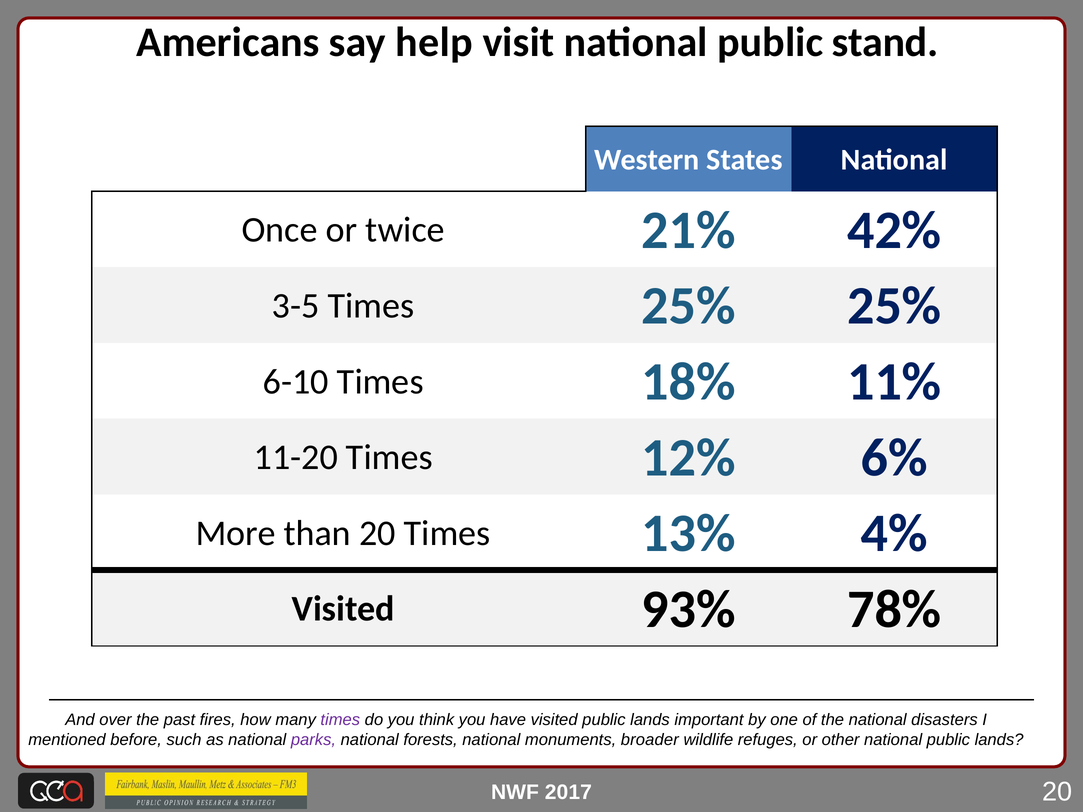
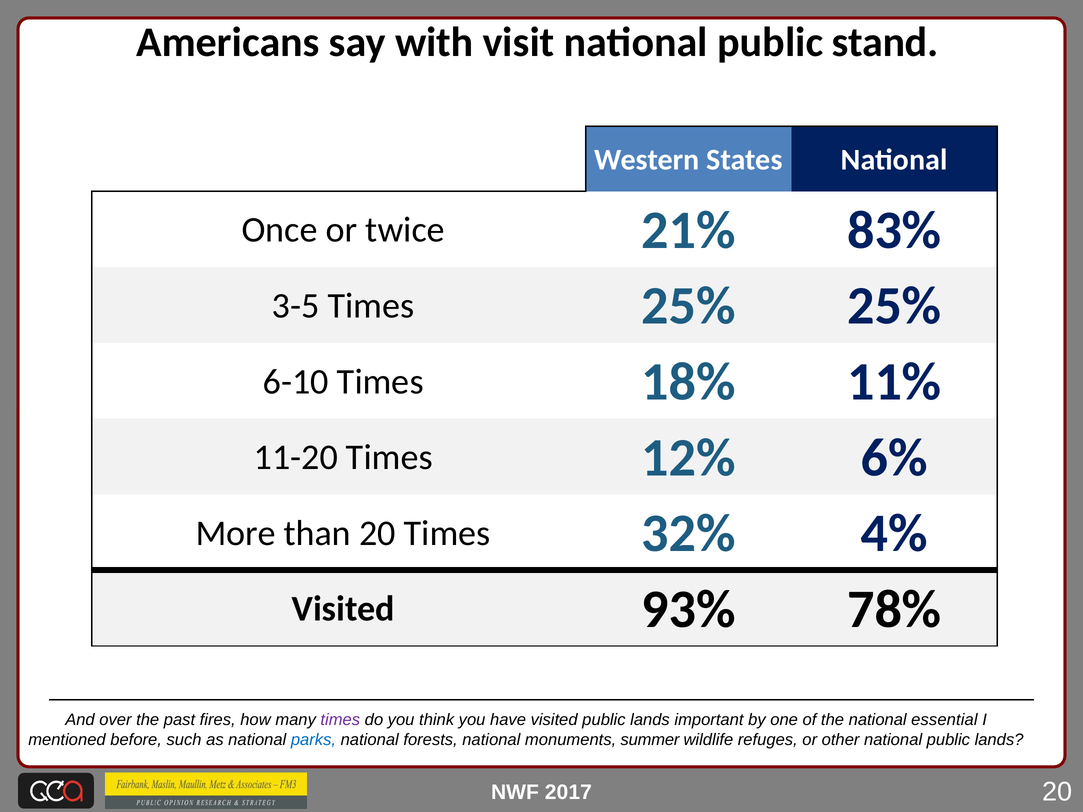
help: help -> with
42%: 42% -> 83%
13%: 13% -> 32%
disasters: disasters -> essential
parks colour: purple -> blue
broader: broader -> summer
